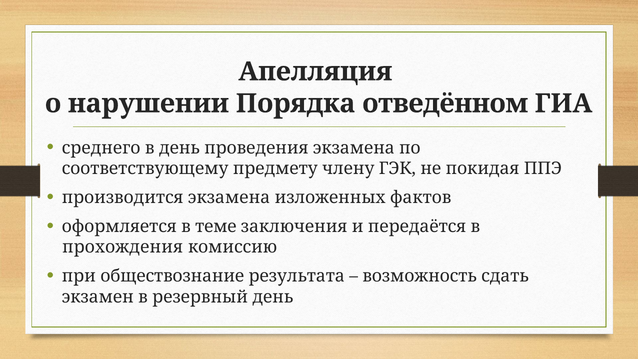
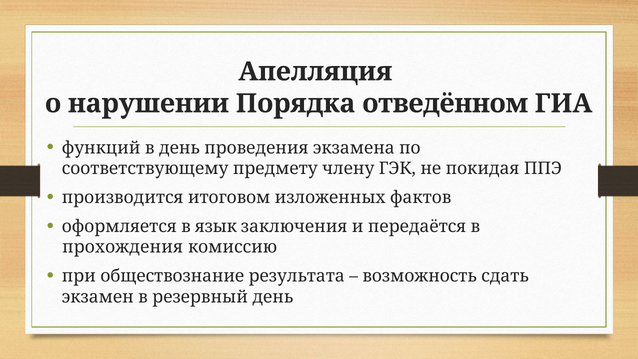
среднего: среднего -> функций
производится экзамена: экзамена -> итоговом
теме: теме -> язык
